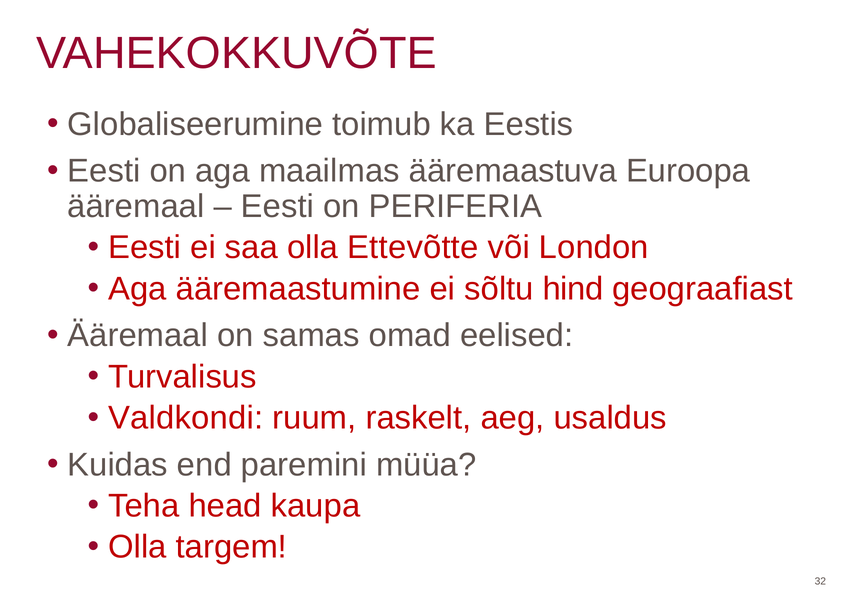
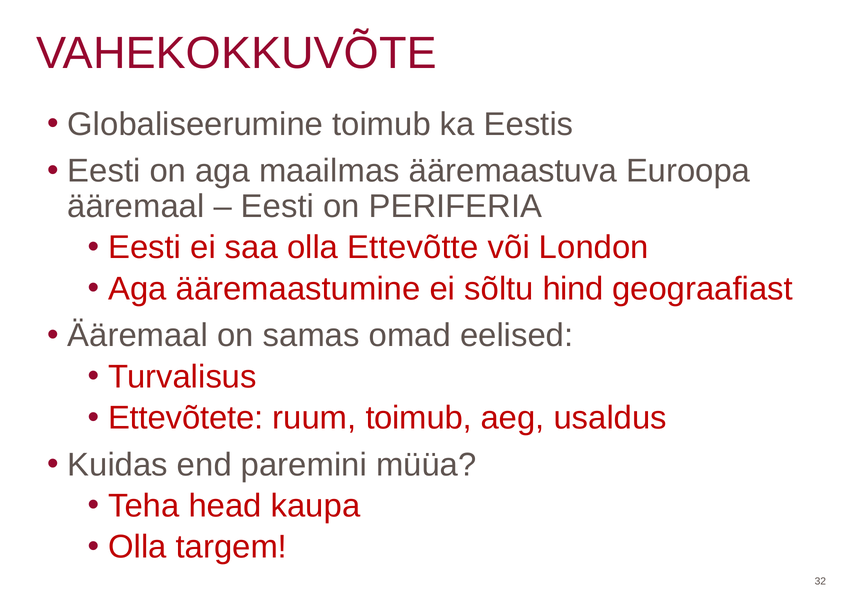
Valdkondi: Valdkondi -> Ettevõtete
ruum raskelt: raskelt -> toimub
